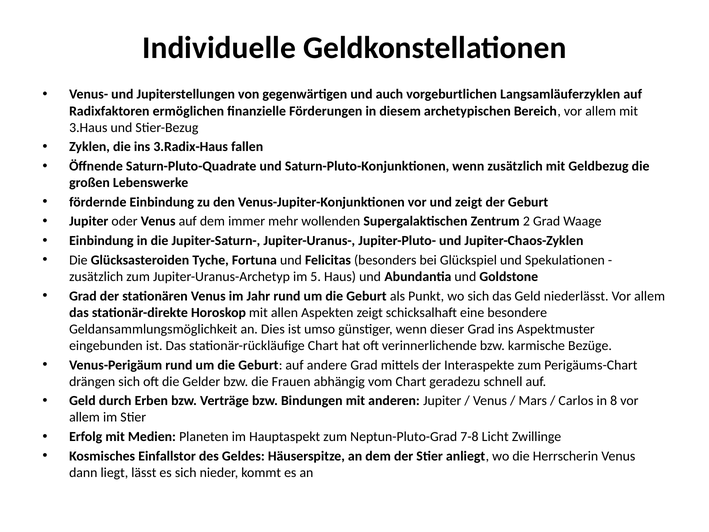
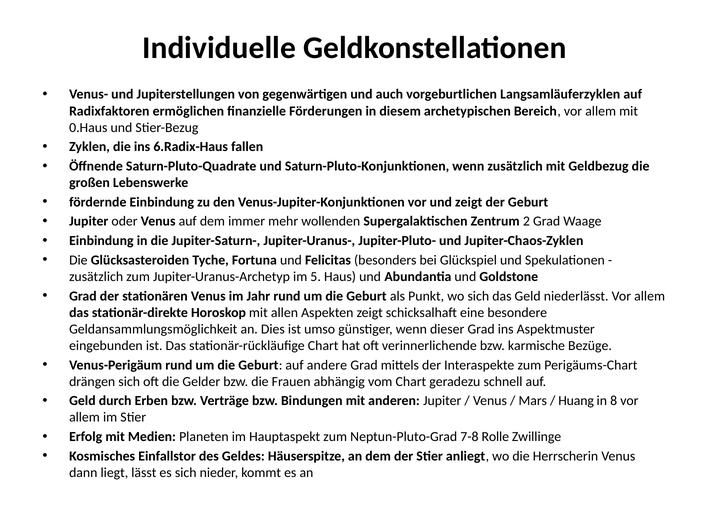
3.Haus: 3.Haus -> 0.Haus
3.Radix-Haus: 3.Radix-Haus -> 6.Radix-Haus
Carlos: Carlos -> Huang
Licht: Licht -> Rolle
